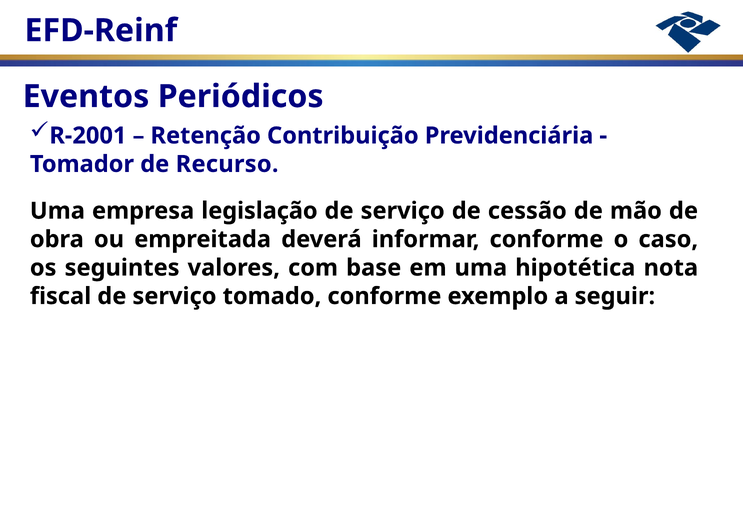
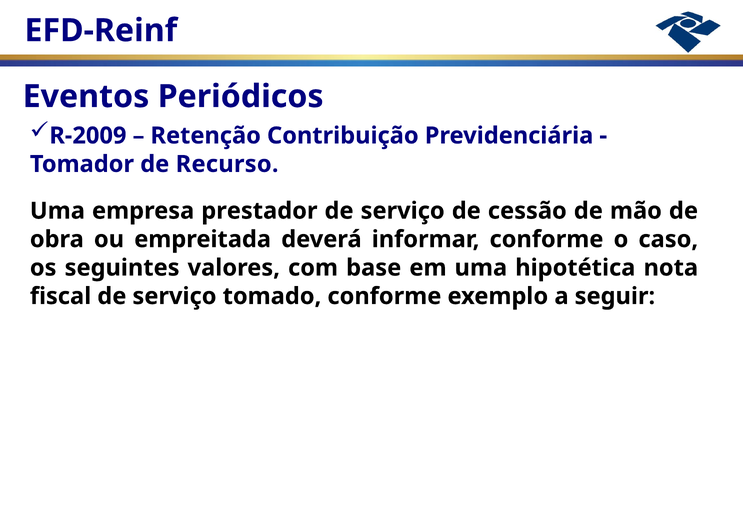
R-2001: R-2001 -> R-2009
legislação: legislação -> prestador
